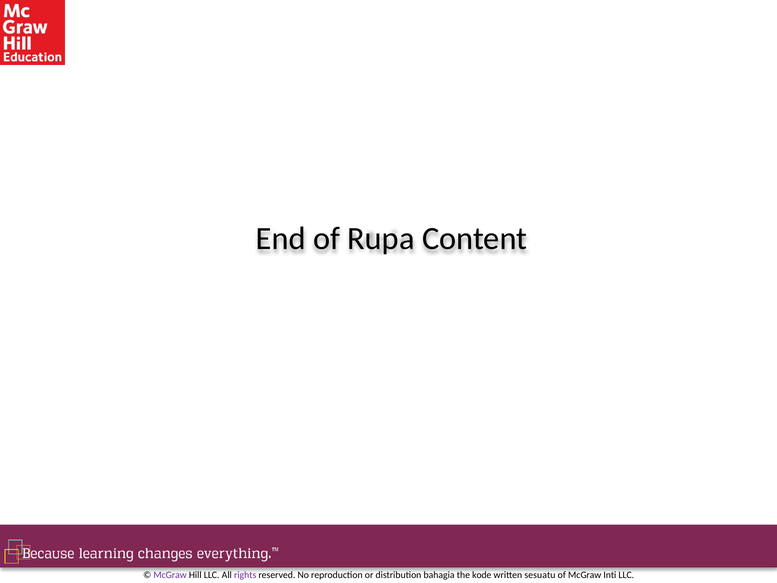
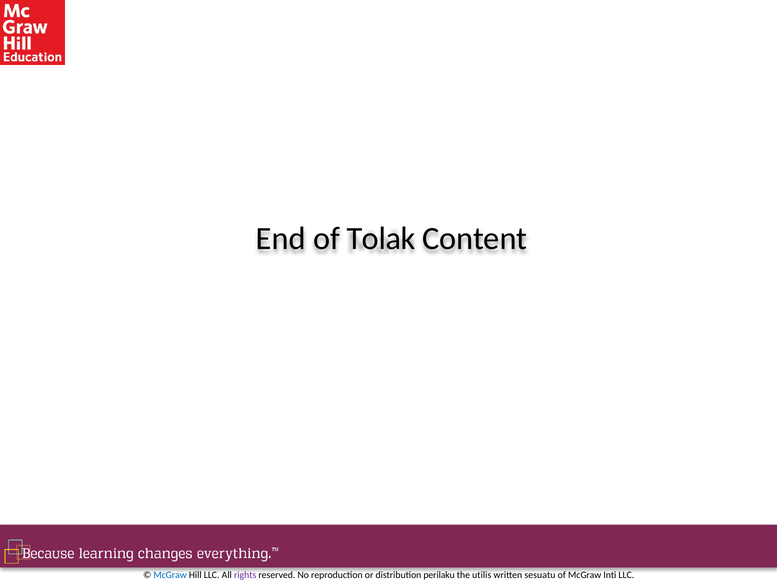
Rupa: Rupa -> Tolak
McGraw at (170, 575) colour: purple -> blue
bahagia: bahagia -> perilaku
kode: kode -> utilis
